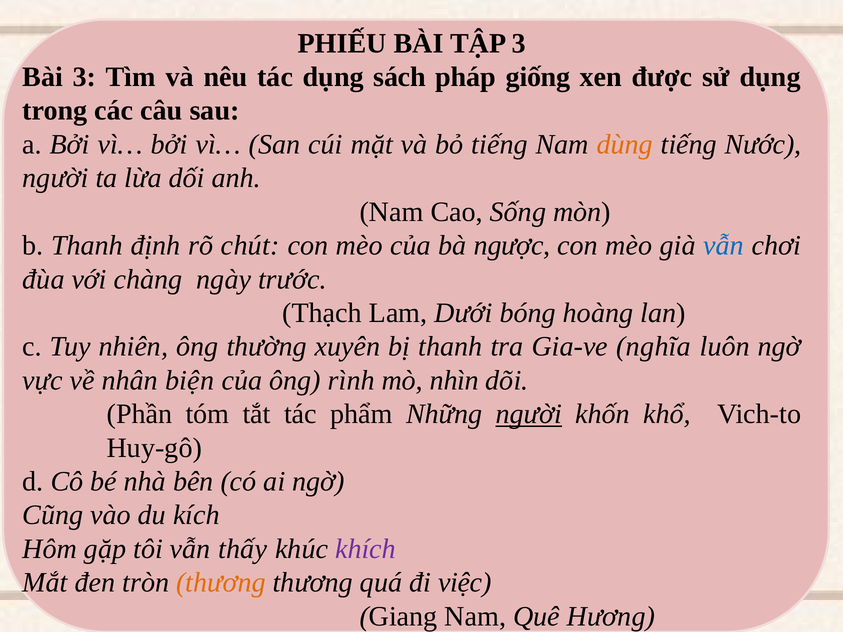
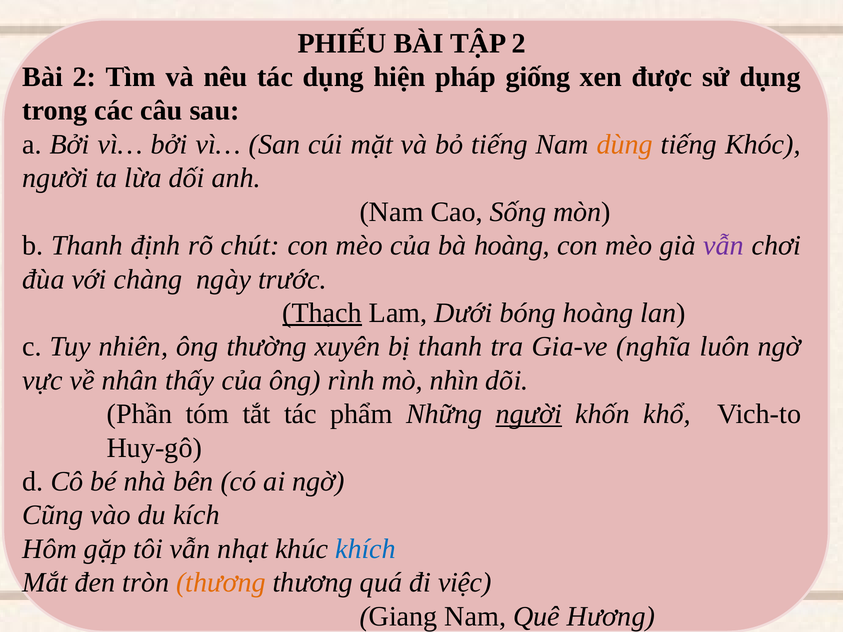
TẬP 3: 3 -> 2
Bài 3: 3 -> 2
sách: sách -> hiện
Nước: Nước -> Khóc
bà ngược: ngược -> hoàng
vẫn at (724, 246) colour: blue -> purple
Thạch underline: none -> present
biện: biện -> thấy
thấy: thấy -> nhạt
khích colour: purple -> blue
